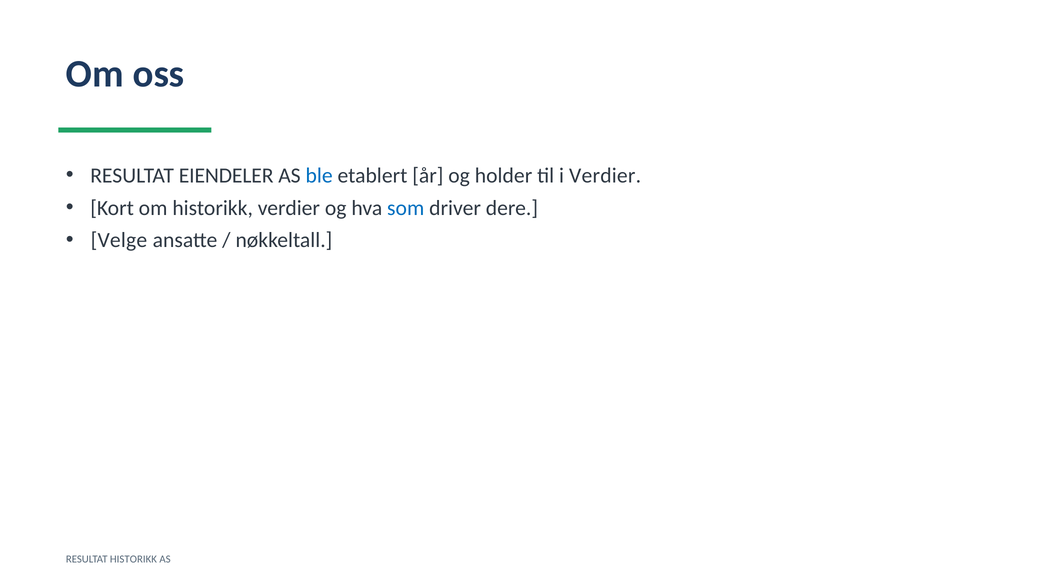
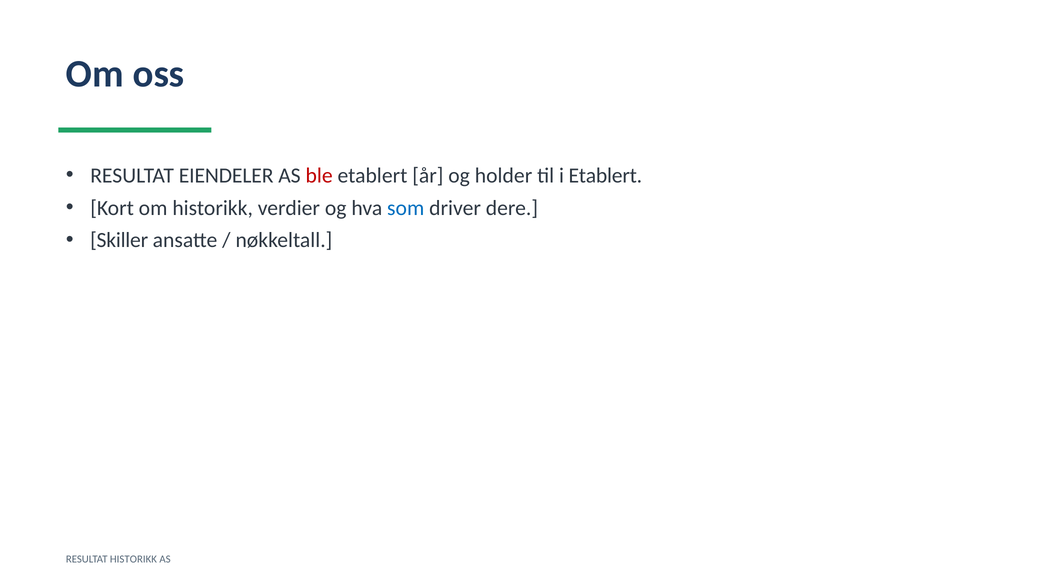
ble colour: blue -> red
i Verdier: Verdier -> Etablert
Velge: Velge -> Skiller
